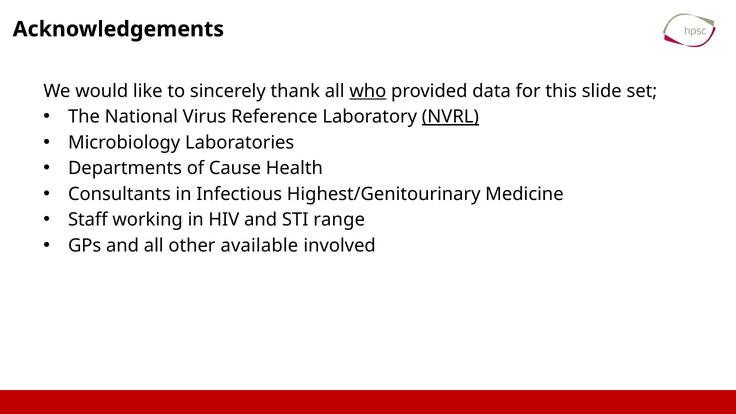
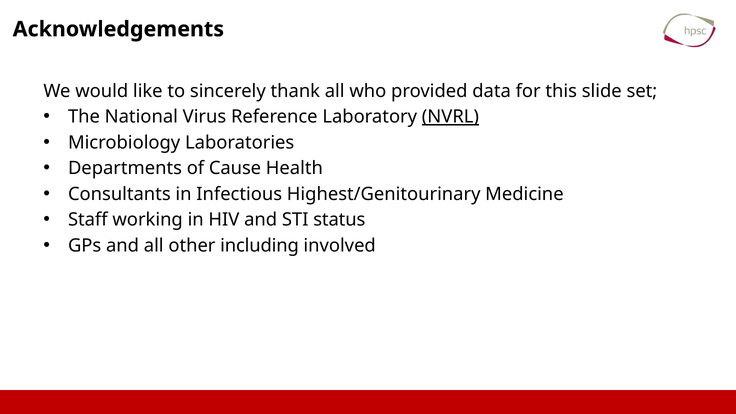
who underline: present -> none
range: range -> status
available: available -> including
